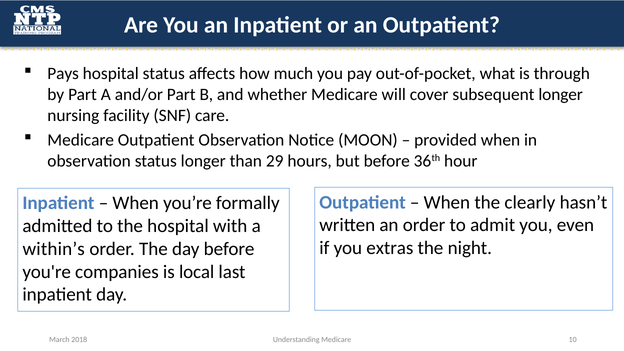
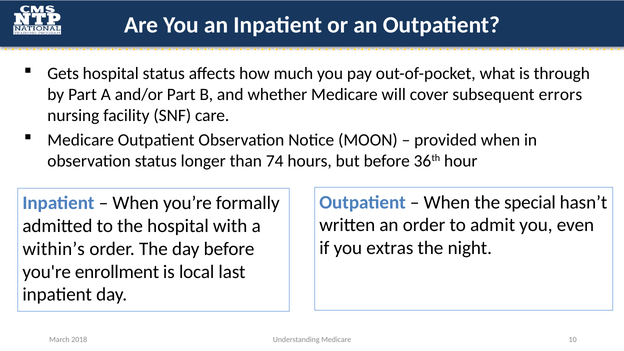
Pays: Pays -> Gets
subsequent longer: longer -> errors
29: 29 -> 74
clearly: clearly -> special
companies: companies -> enrollment
